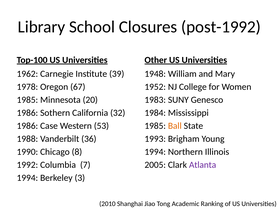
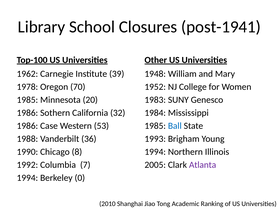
post-1992: post-1992 -> post-1941
67: 67 -> 70
Ball colour: orange -> blue
3: 3 -> 0
